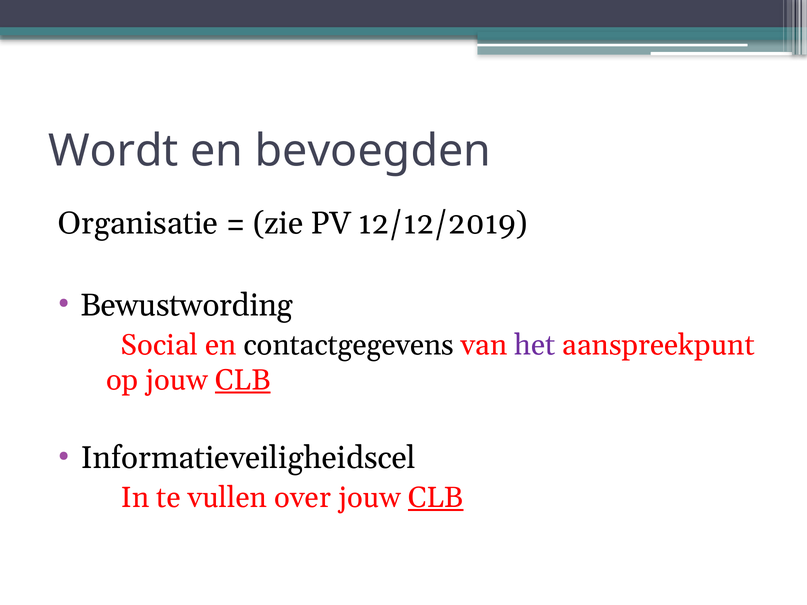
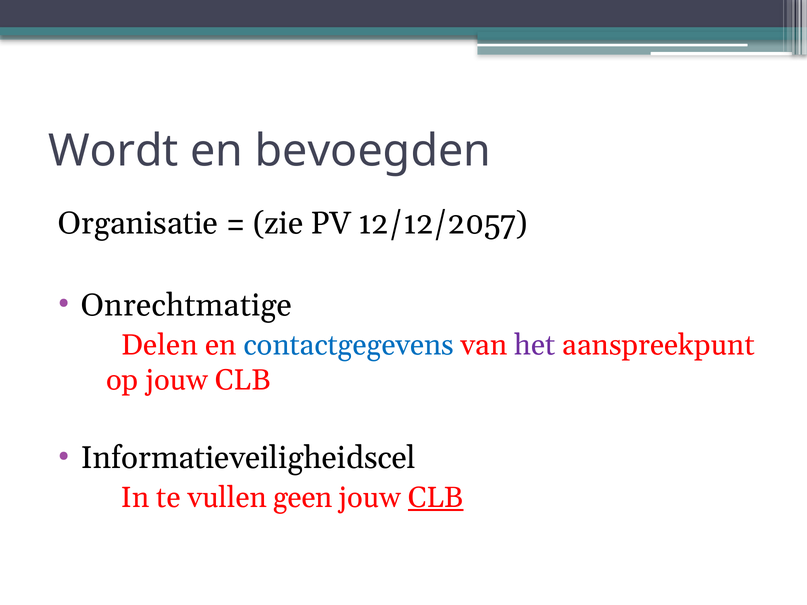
12/12/2019: 12/12/2019 -> 12/12/2057
Bewustwording: Bewustwording -> Onrechtmatige
Social: Social -> Delen
contactgegevens colour: black -> blue
CLB at (243, 380) underline: present -> none
over: over -> geen
